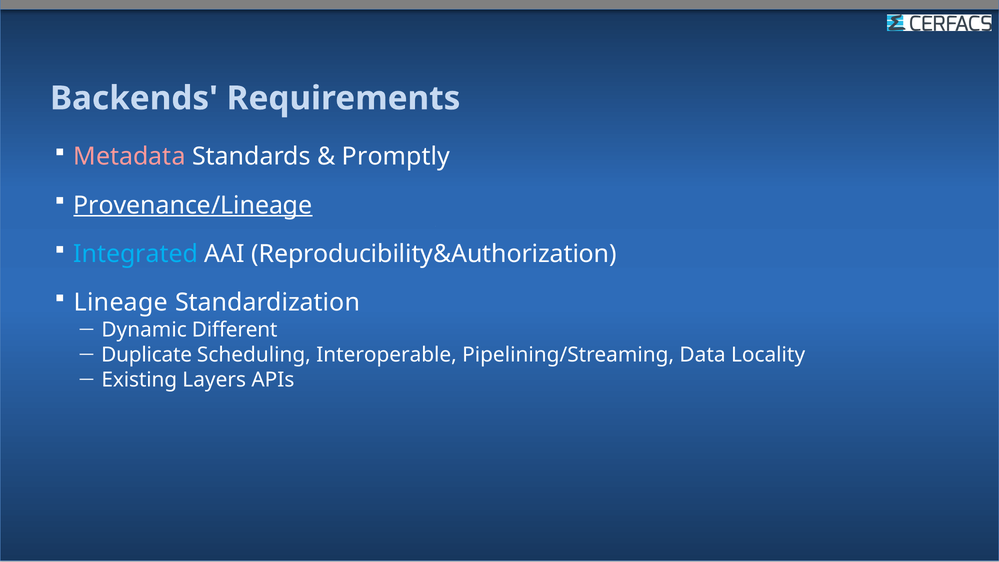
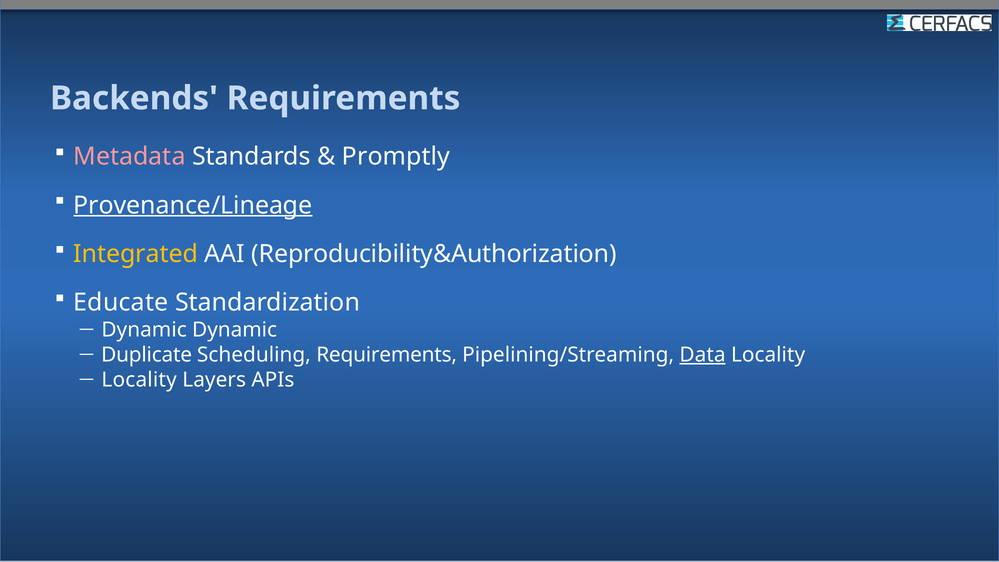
Integrated colour: light blue -> yellow
Lineage: Lineage -> Educate
Dynamic Different: Different -> Dynamic
Scheduling Interoperable: Interoperable -> Requirements
Data underline: none -> present
Existing at (139, 380): Existing -> Locality
